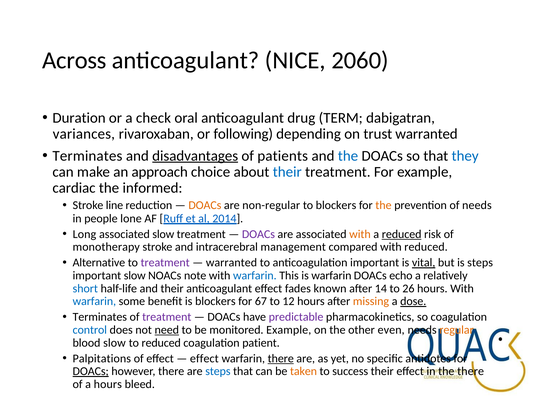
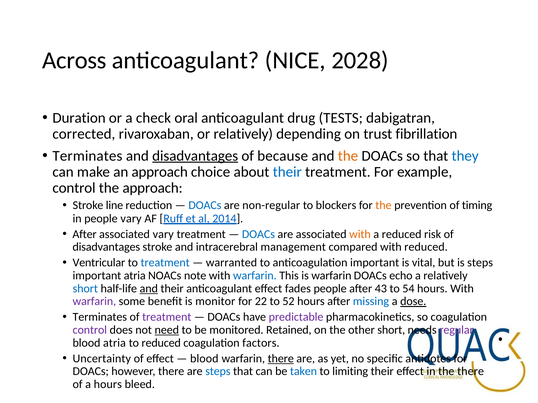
2060: 2060 -> 2028
TERM: TERM -> TESTS
variances: variances -> corrected
or following: following -> relatively
trust warranted: warranted -> fibrillation
patients: patients -> because
the at (348, 156) colour: blue -> orange
cardiac at (74, 188): cardiac -> control
the informed: informed -> approach
DOACs at (205, 206) colour: orange -> blue
of needs: needs -> timing
people lone: lone -> vary
Long at (84, 234): Long -> After
associated slow: slow -> vary
DOACs at (258, 234) colour: purple -> blue
reduced at (402, 234) underline: present -> none
monotherapy at (106, 247): monotherapy -> disadvantages
Alternative: Alternative -> Ventricular
treatment at (165, 263) colour: purple -> blue
vital underline: present -> none
important slow: slow -> atria
and at (149, 289) underline: none -> present
fades known: known -> people
14: 14 -> 43
26: 26 -> 54
warfarin at (94, 302) colour: blue -> purple
is blockers: blockers -> monitor
67: 67 -> 22
12: 12 -> 52
missing colour: orange -> blue
control at (90, 330) colour: blue -> purple
monitored Example: Example -> Retained
other even: even -> short
regular colour: orange -> purple
blood slow: slow -> atria
patient: patient -> factors
Palpitations: Palpitations -> Uncertainty
effect at (204, 359): effect -> blood
DOACs at (91, 372) underline: present -> none
taken colour: orange -> blue
success: success -> limiting
